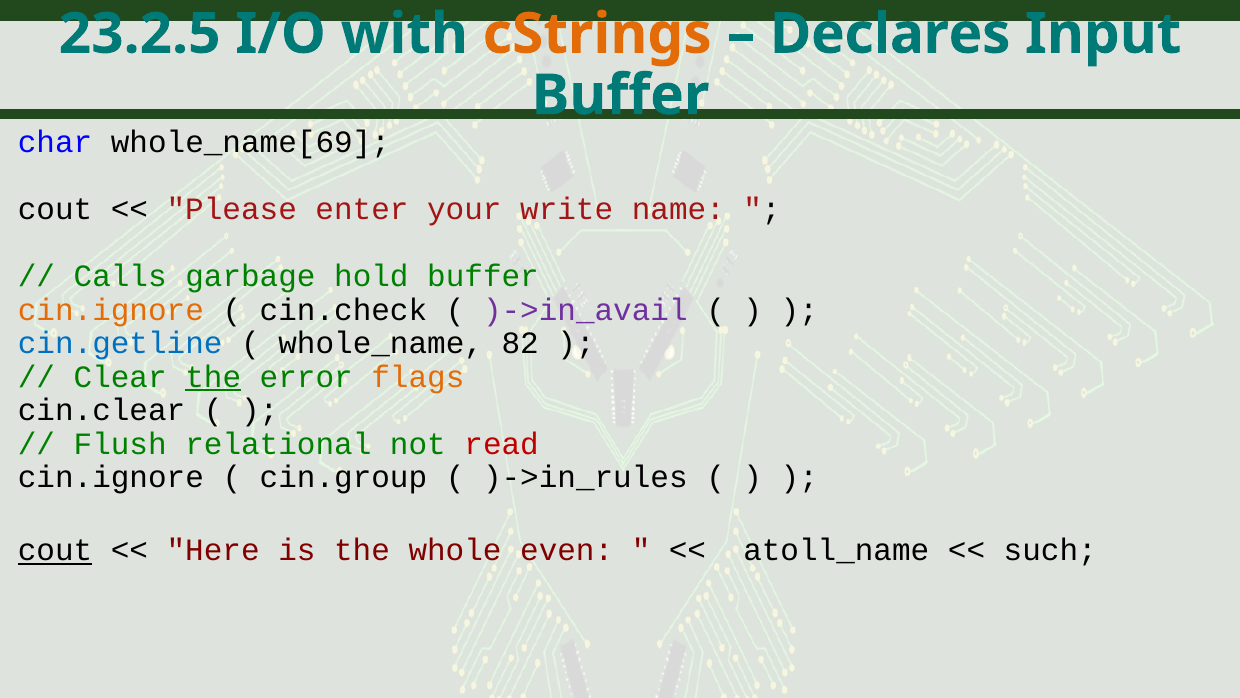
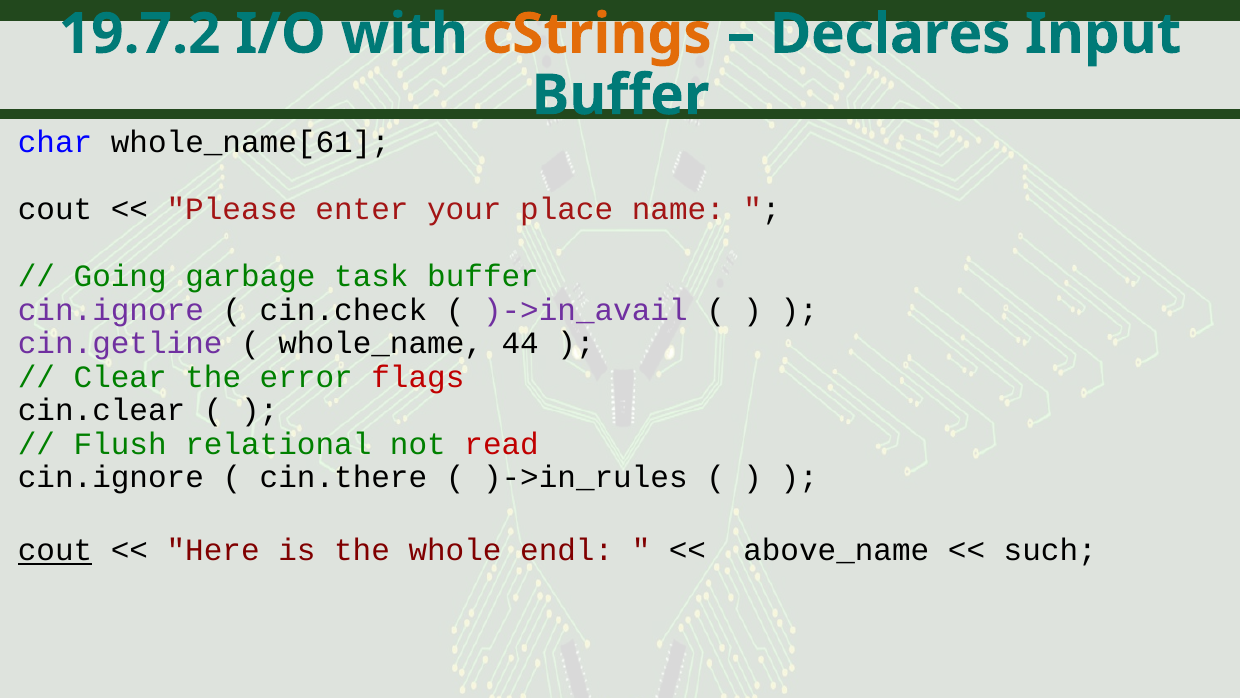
23.2.5: 23.2.5 -> 19.7.2
whole_name[69: whole_name[69 -> whole_name[61
write: write -> place
Calls: Calls -> Going
hold: hold -> task
cin.ignore at (111, 310) colour: orange -> purple
cin.getline colour: blue -> purple
82: 82 -> 44
the at (213, 377) underline: present -> none
flags colour: orange -> red
cin.group: cin.group -> cin.there
even: even -> endl
atoll_name: atoll_name -> above_name
